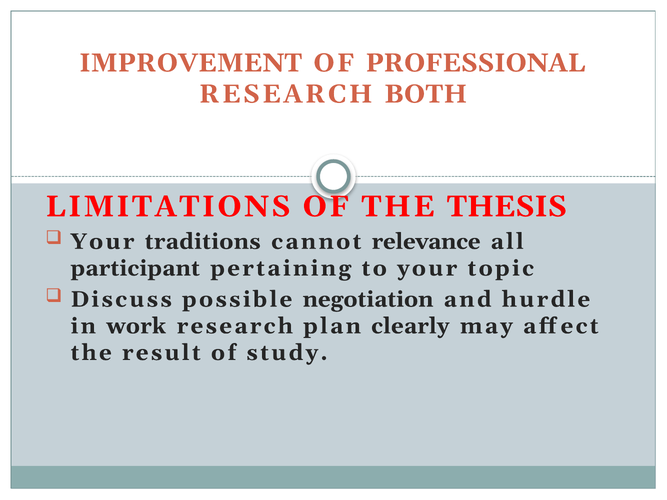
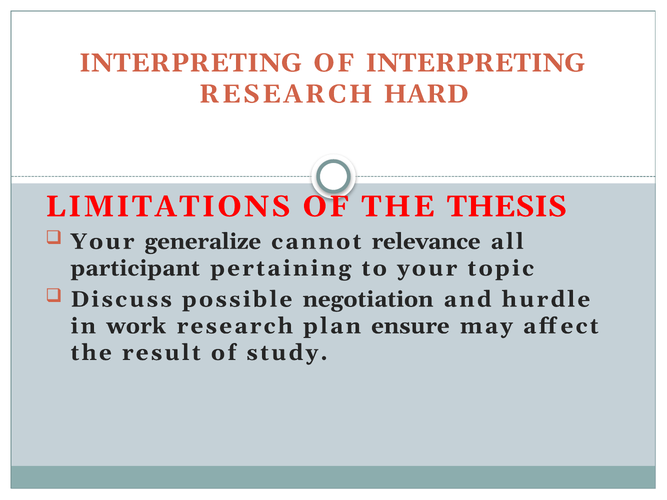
IMPROVEMENT at (191, 63): IMPROVEMENT -> INTERPRETING
OF PROFESSIONAL: PROFESSIONAL -> INTERPRETING
BOTH: BOTH -> HARD
traditions: traditions -> generalize
clearly: clearly -> ensure
